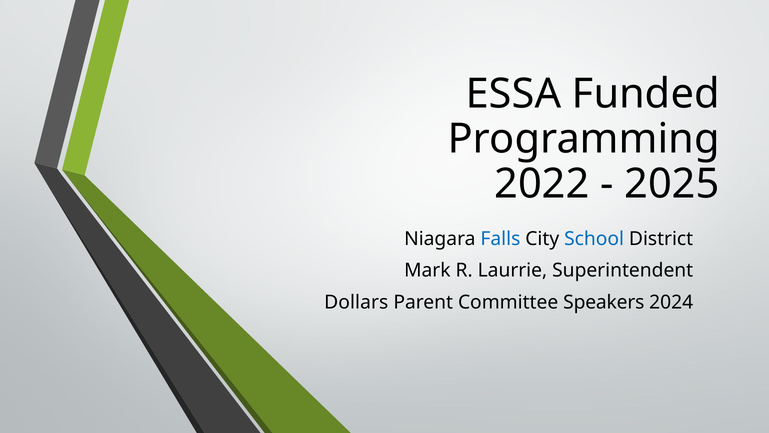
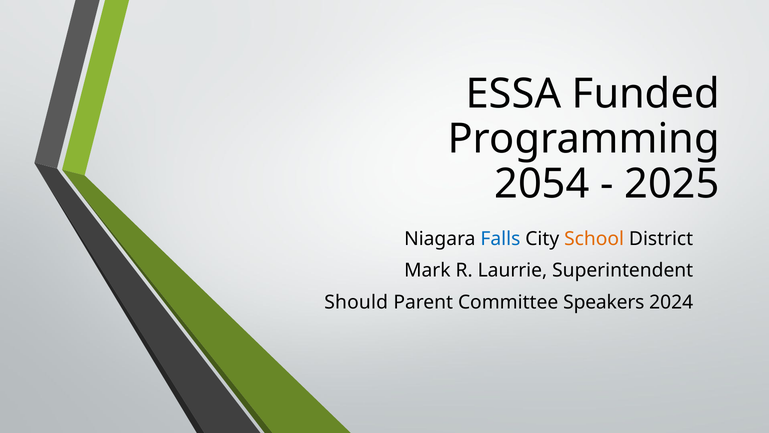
2022: 2022 -> 2054
School colour: blue -> orange
Dollars: Dollars -> Should
